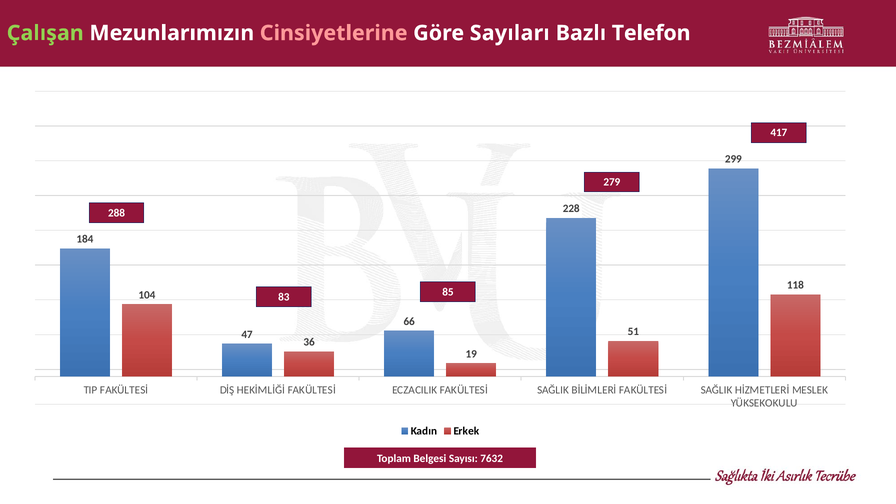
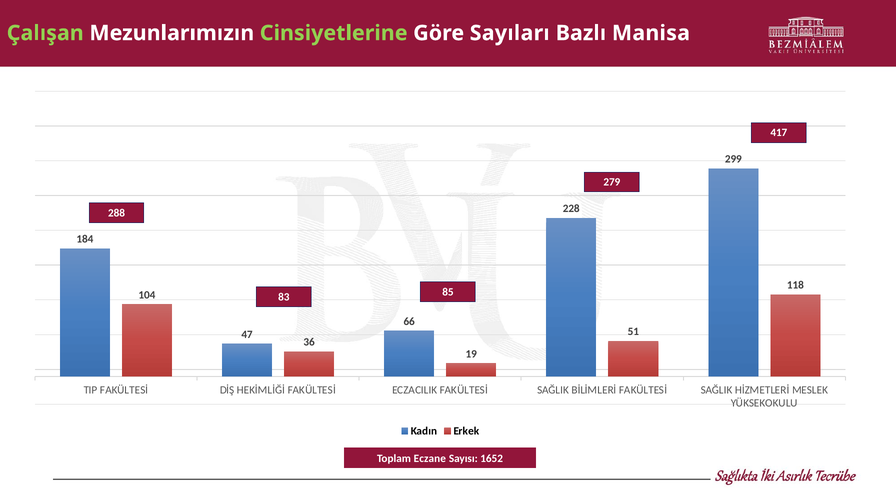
Cinsiyetlerine colour: pink -> light green
Telefon: Telefon -> Manisa
Belgesi: Belgesi -> Eczane
7632: 7632 -> 1652
